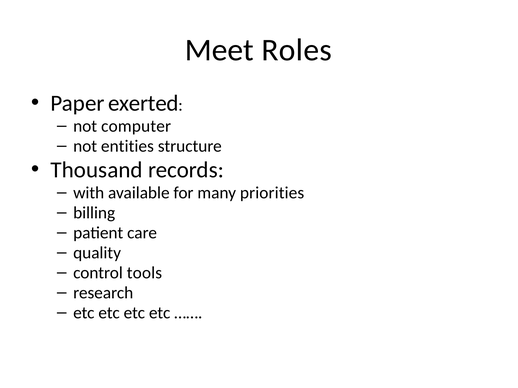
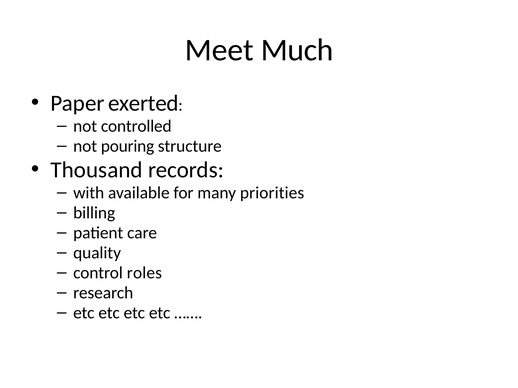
Roles: Roles -> Much
computer: computer -> controlled
entities: entities -> pouring
tools: tools -> roles
